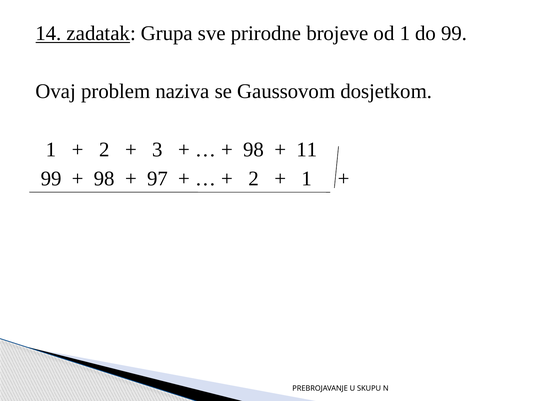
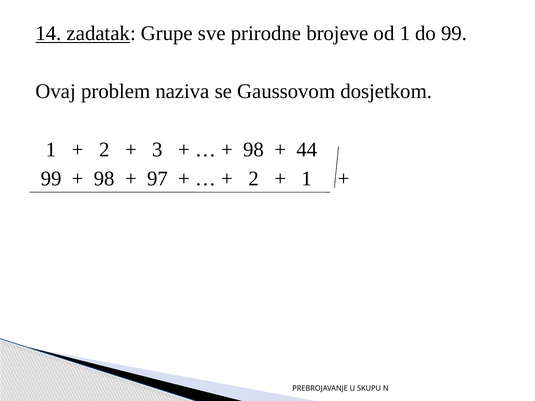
Grupa: Grupa -> Grupe
11: 11 -> 44
